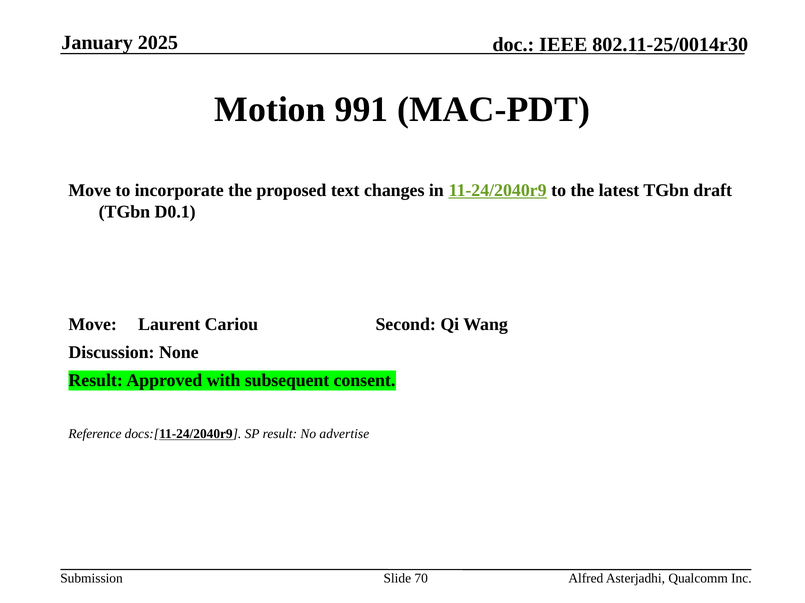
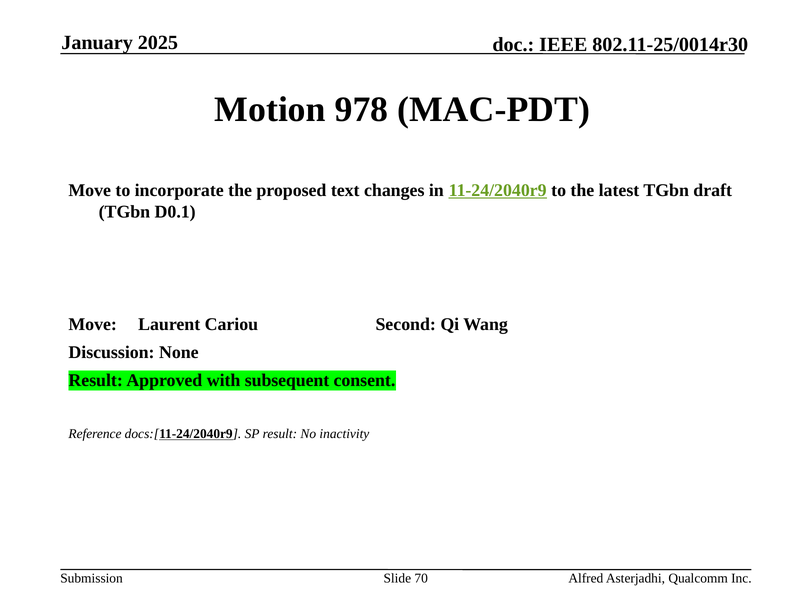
991: 991 -> 978
advertise: advertise -> inactivity
